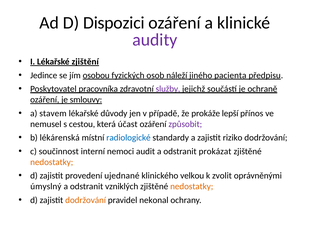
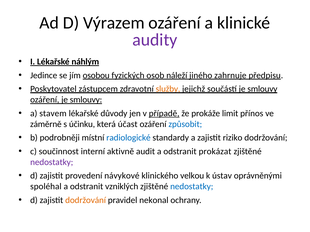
Dispozici: Dispozici -> Výrazem
zjištění: zjištění -> náhlým
pacienta: pacienta -> zahrnuje
pracovníka: pracovníka -> zástupcem
služby colour: purple -> orange
součástí je ochraně: ochraně -> smlouvy
případě underline: none -> present
lepší: lepší -> limit
nemusel: nemusel -> záměrně
cestou: cestou -> účinku
způsobit colour: purple -> blue
lékárenská: lékárenská -> podrobněji
nemoci: nemoci -> aktivně
nedostatky at (52, 162) colour: orange -> purple
ujednané: ujednané -> návykové
zvolit: zvolit -> ústav
úmyslný: úmyslný -> spoléhal
nedostatky at (192, 187) colour: orange -> blue
